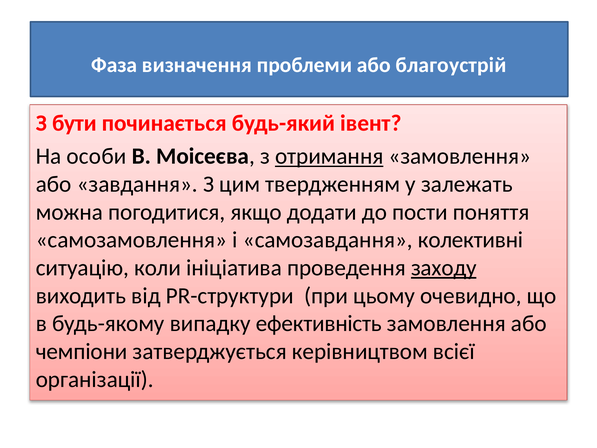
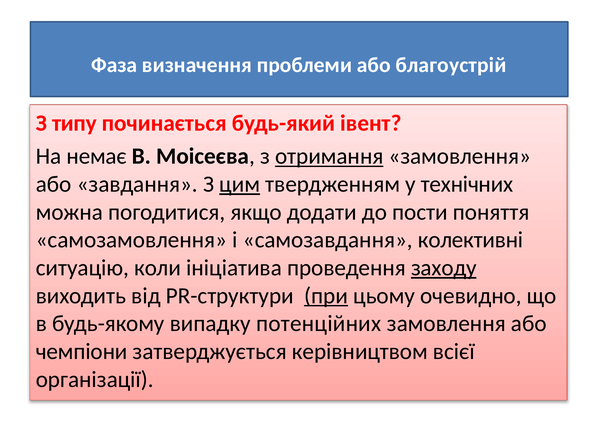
бути: бути -> типу
особи: особи -> немає
цим underline: none -> present
залежать: залежать -> технічних
при underline: none -> present
ефективність: ефективність -> потенційних
